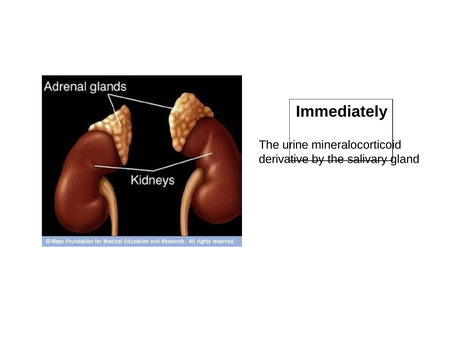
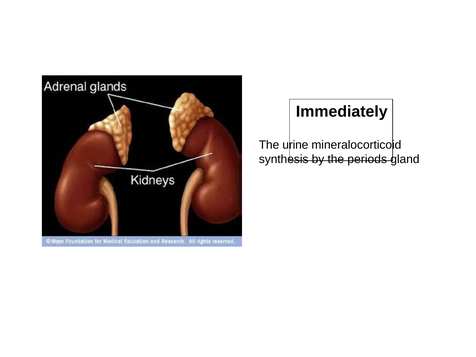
derivative: derivative -> synthesis
salivary: salivary -> periods
